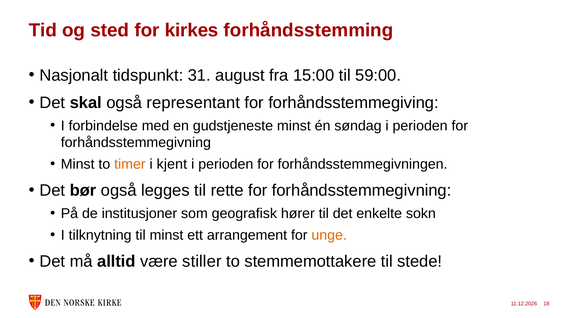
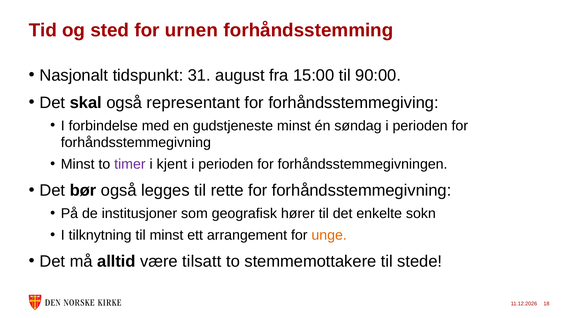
kirkes: kirkes -> urnen
59:00: 59:00 -> 90:00
timer colour: orange -> purple
stiller: stiller -> tilsatt
